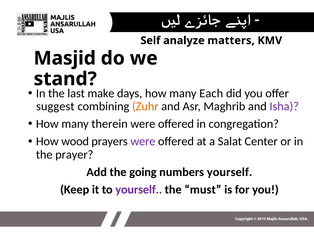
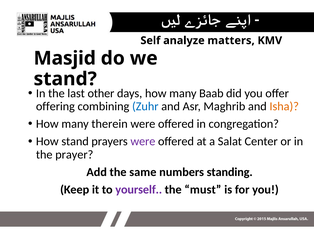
make: make -> other
Each: Each -> Baab
suggest: suggest -> offering
Zuhr colour: orange -> blue
Isha colour: purple -> orange
How wood: wood -> stand
going: going -> same
numbers yourself: yourself -> standing
